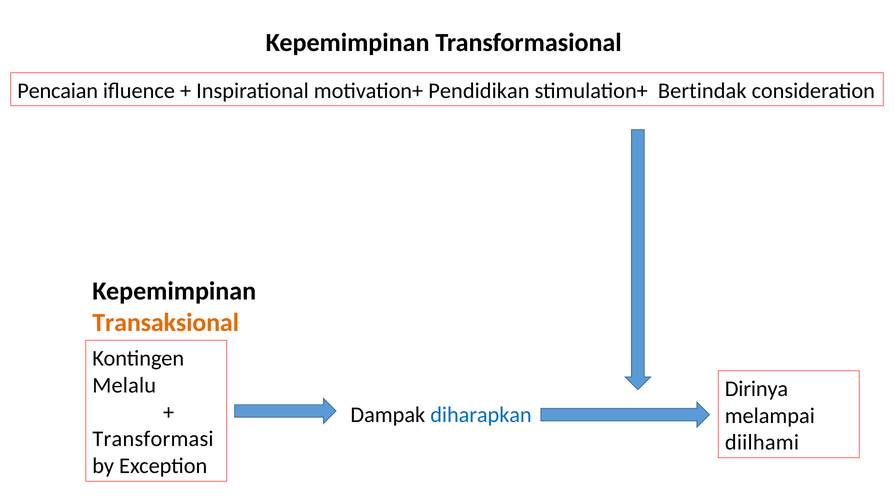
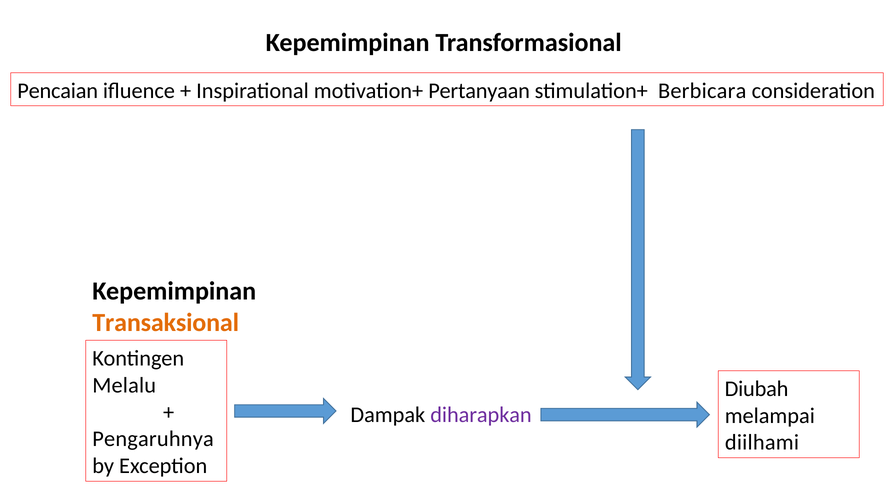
Pendidikan: Pendidikan -> Pertanyaan
Bertindak: Bertindak -> Berbicara
Dirinya: Dirinya -> Diubah
diharapkan colour: blue -> purple
Transformasi: Transformasi -> Pengaruhnya
